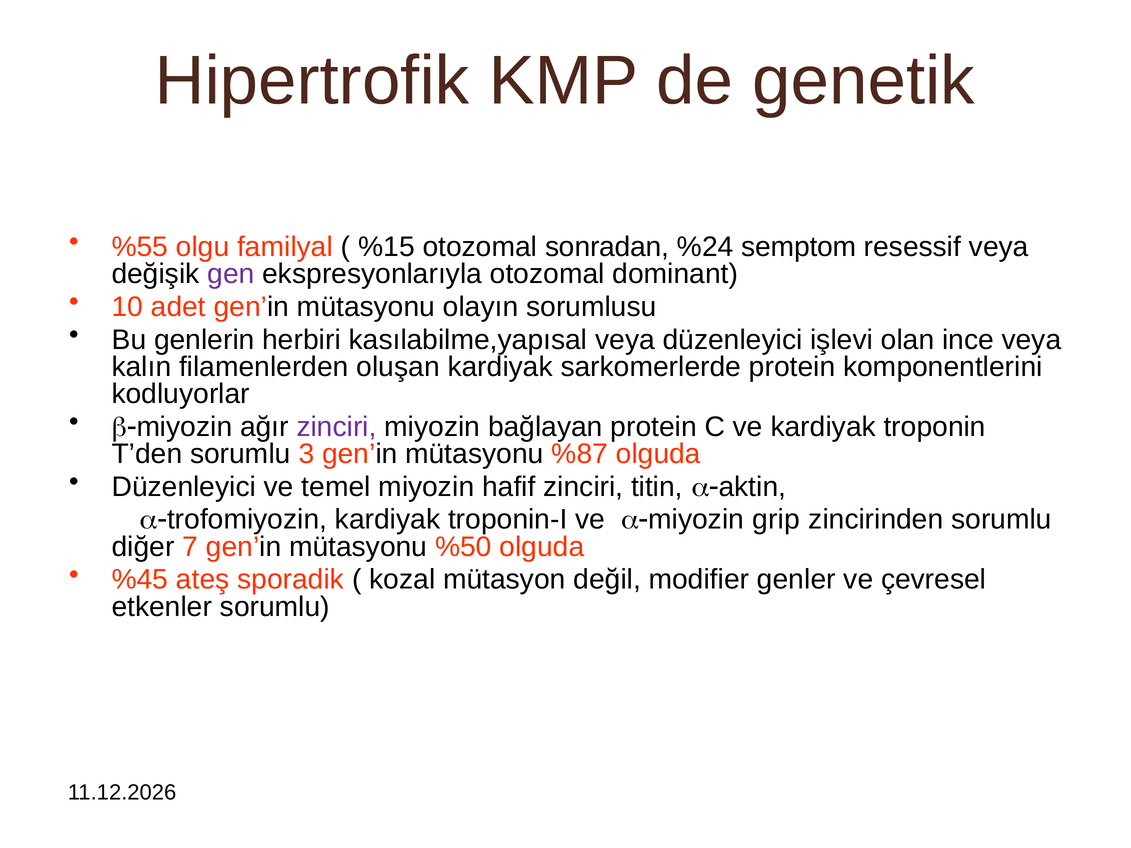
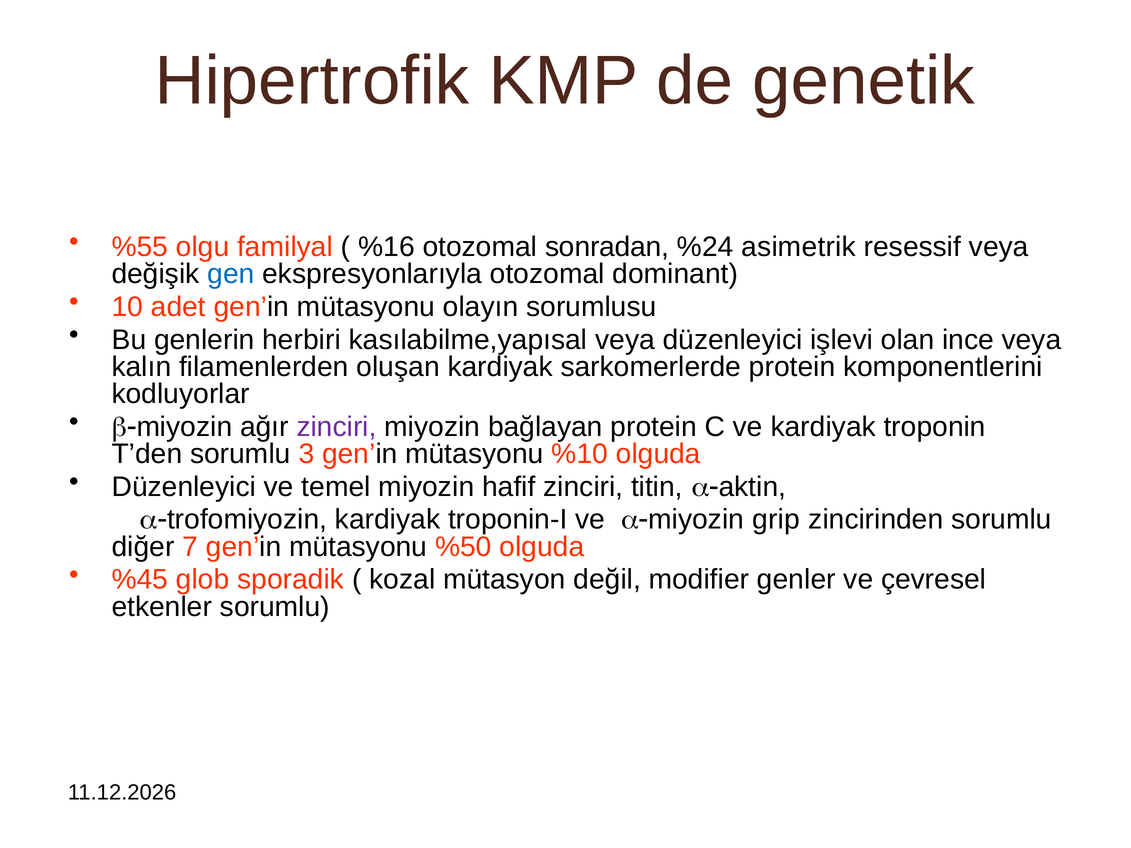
%15: %15 -> %16
semptom: semptom -> asimetrik
gen colour: purple -> blue
%87: %87 -> %10
ateş: ateş -> glob
